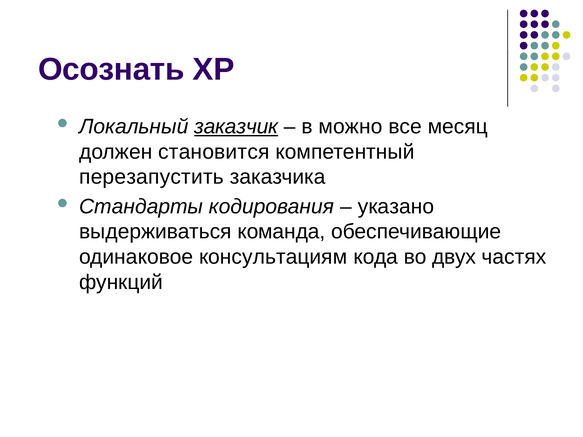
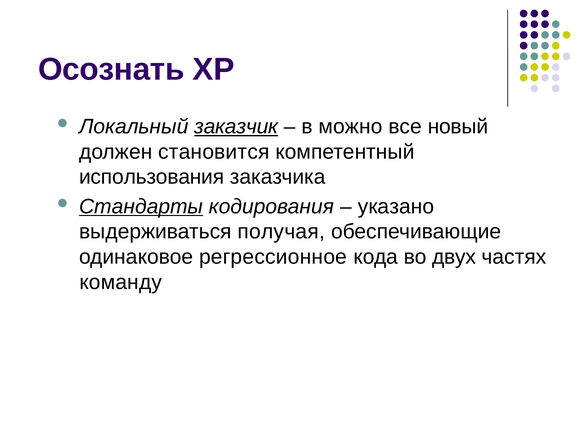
месяц: месяц -> новый
перезапустить: перезапустить -> использования
Стандарты underline: none -> present
команда: команда -> получая
консультациям: консультациям -> регрессионное
функций: функций -> команду
